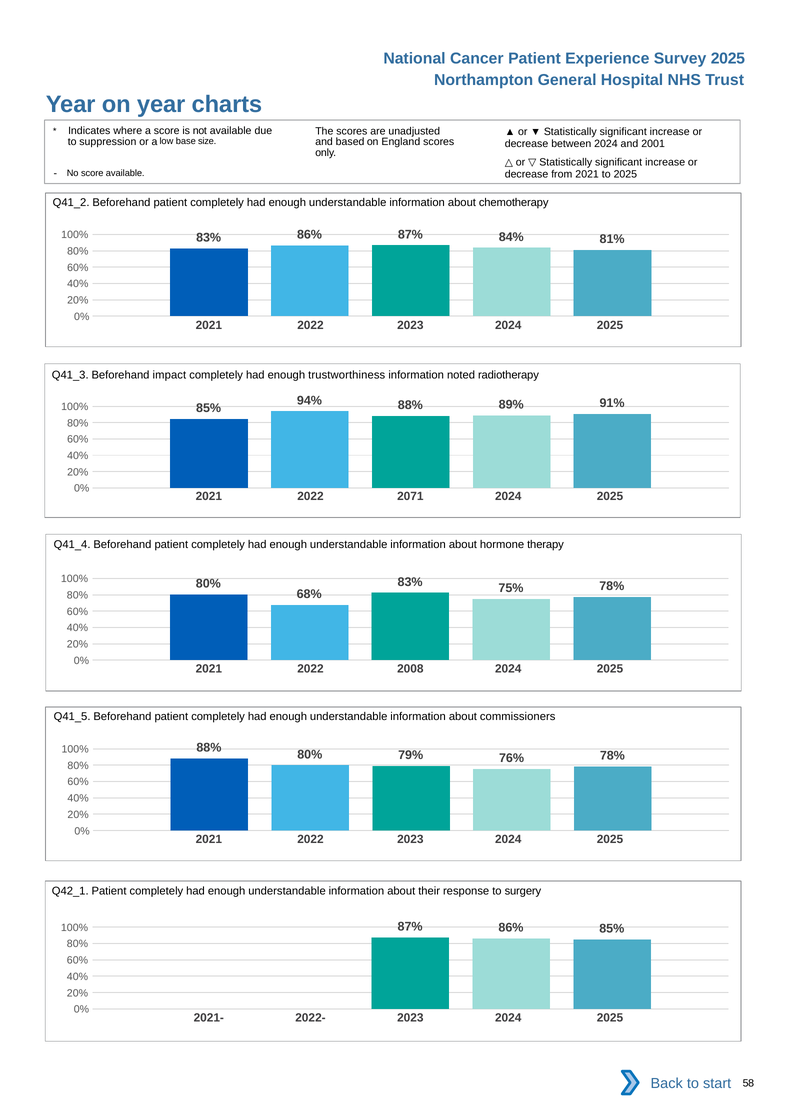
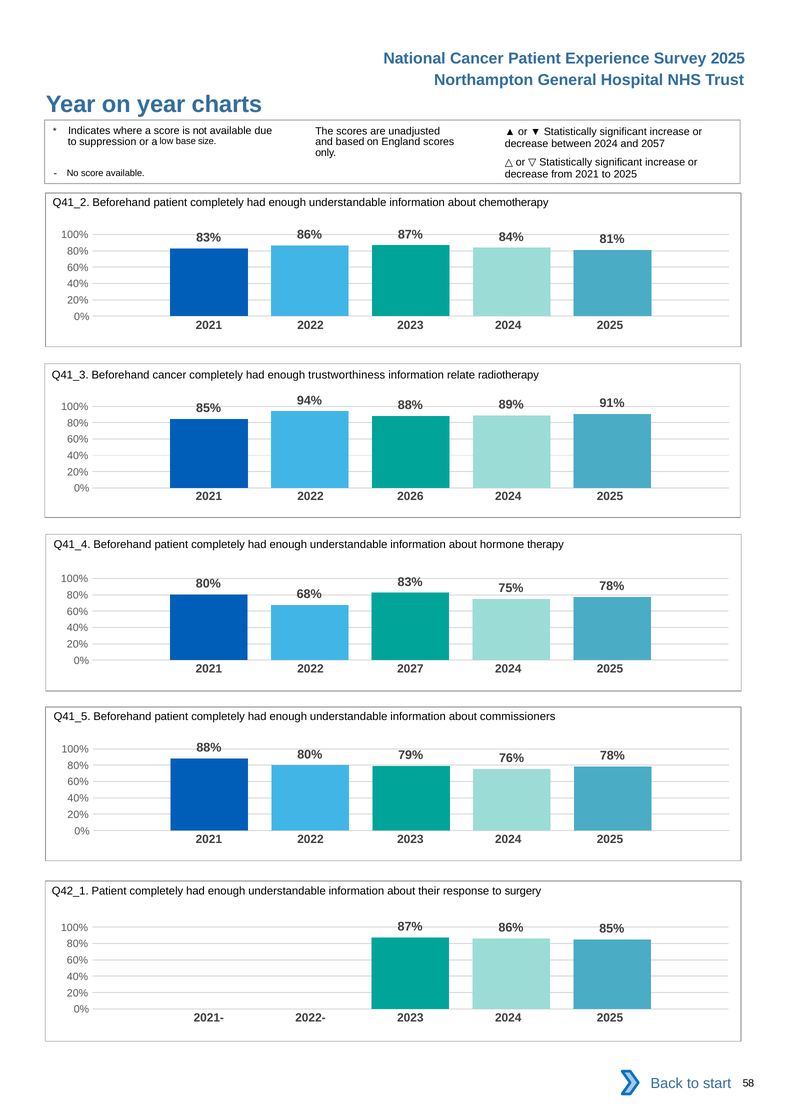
2001: 2001 -> 2057
Beforehand impact: impact -> cancer
noted: noted -> relate
2071: 2071 -> 2026
2008: 2008 -> 2027
